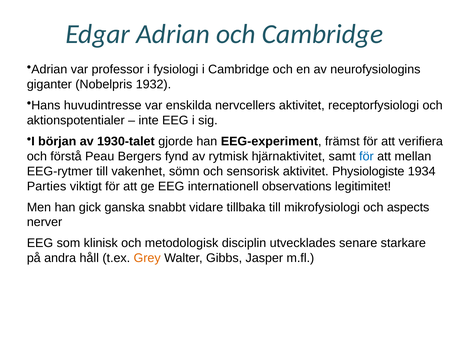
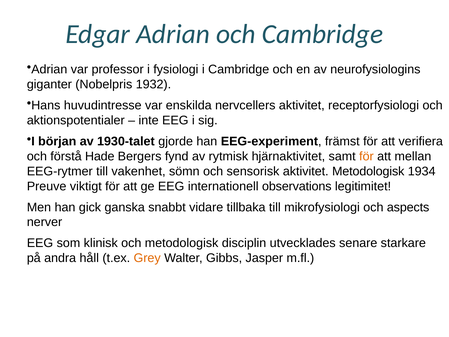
Peau: Peau -> Hade
för at (366, 156) colour: blue -> orange
aktivitet Physiologiste: Physiologiste -> Metodologisk
Parties: Parties -> Preuve
